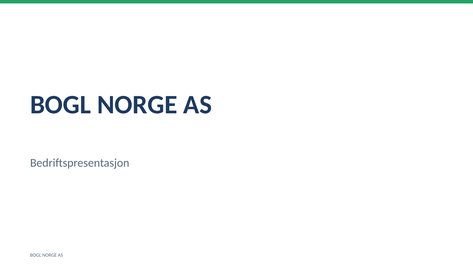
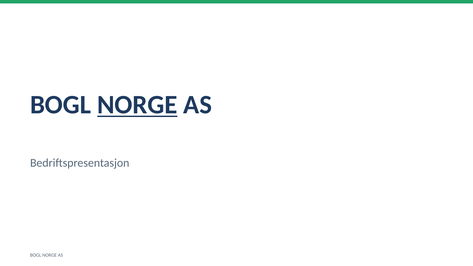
NORGE at (137, 105) underline: none -> present
